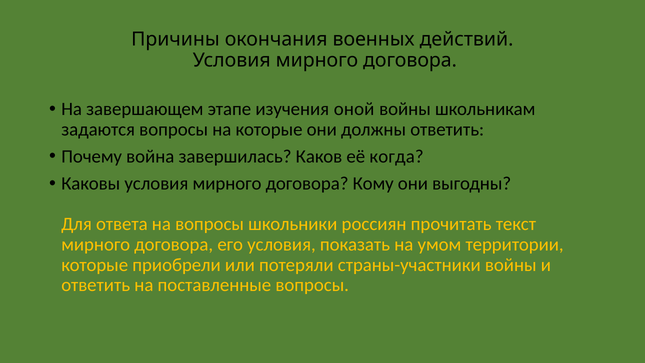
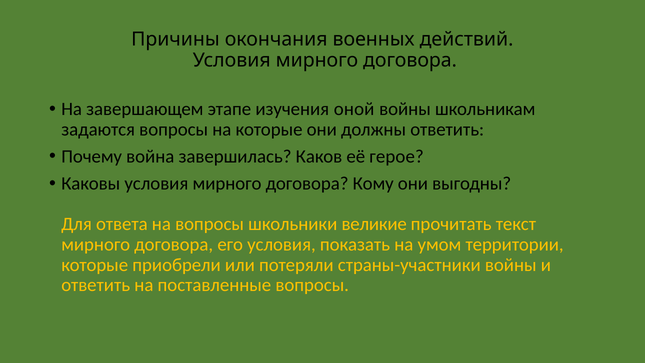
когда: когда -> герое
россиян: россиян -> великие
